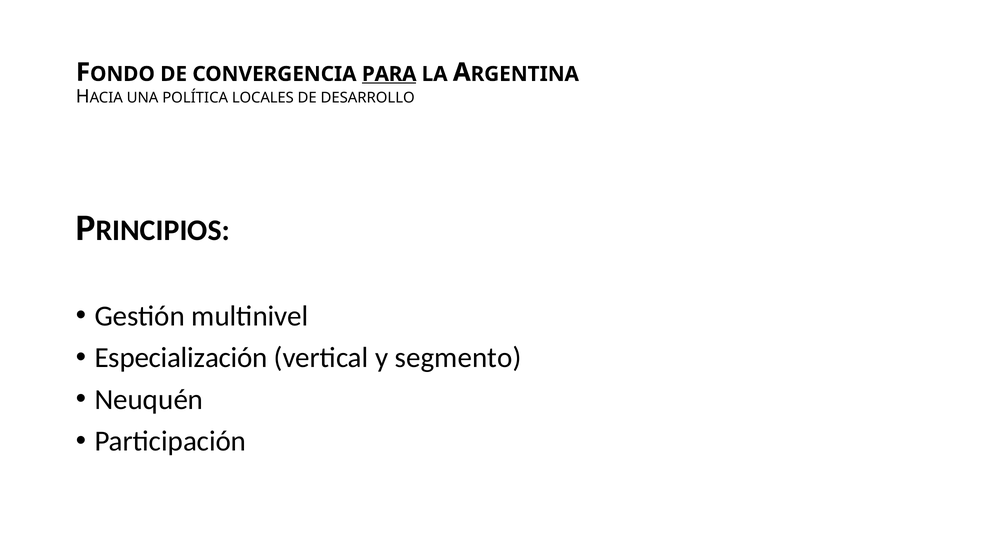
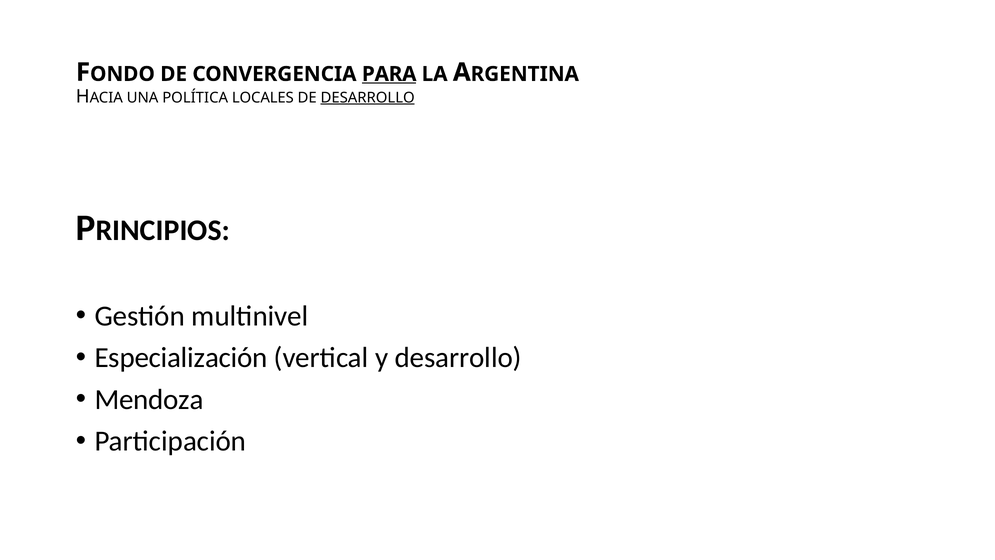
DESARROLLO at (368, 98) underline: none -> present
y segmento: segmento -> desarrollo
Neuquén: Neuquén -> Mendoza
